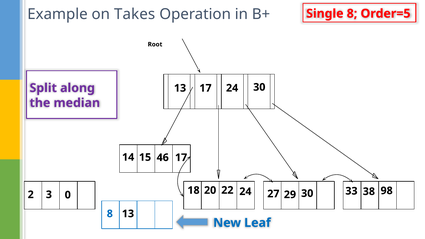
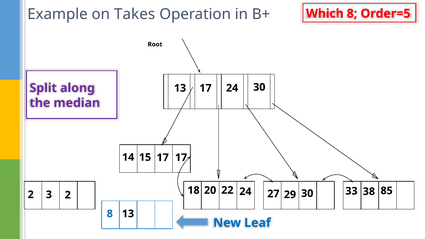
Single: Single -> Which
14 46: 46 -> 17
98: 98 -> 85
3 0: 0 -> 2
